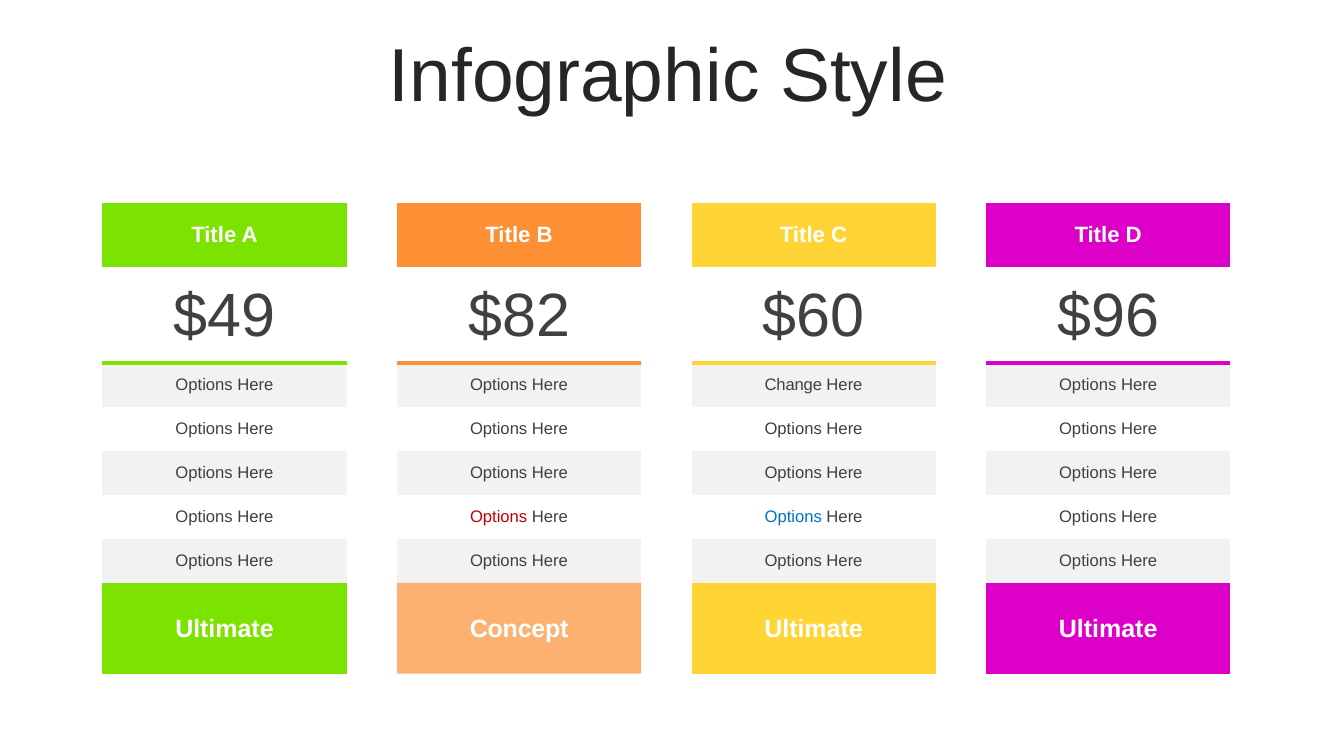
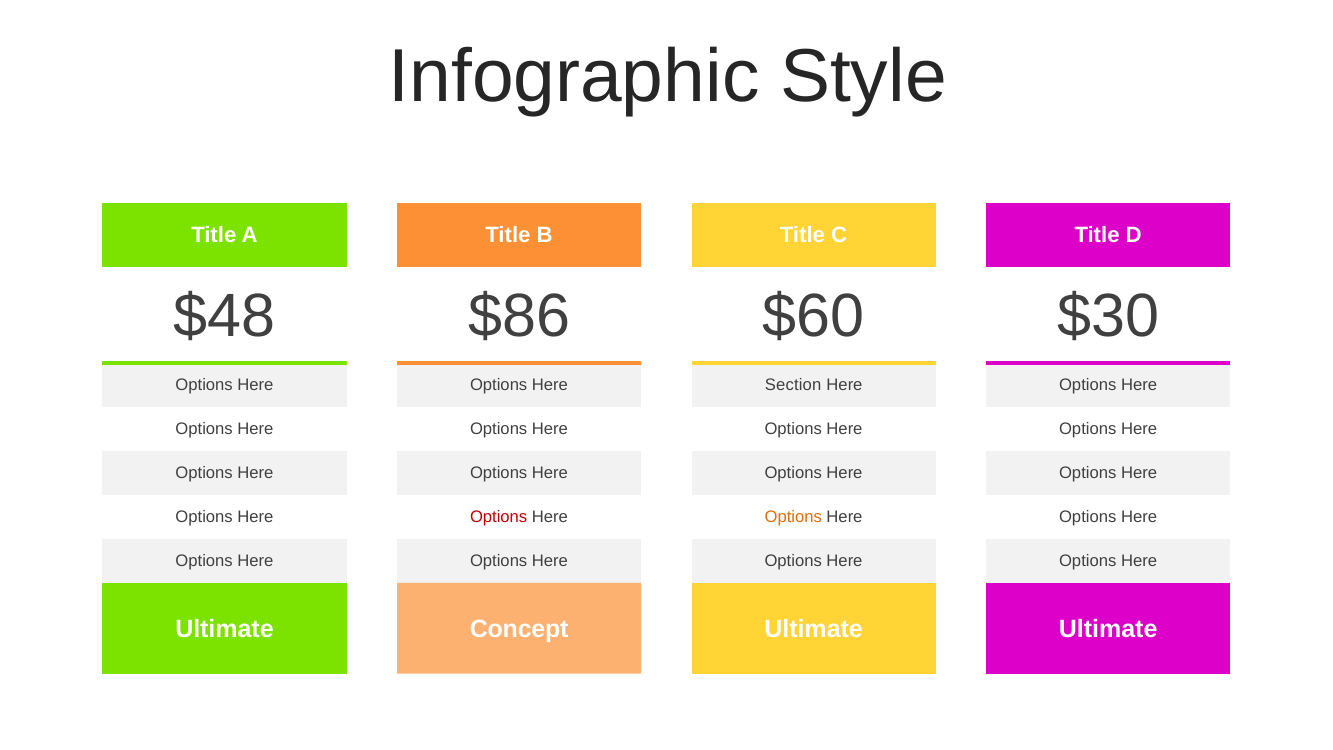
$49: $49 -> $48
$82: $82 -> $86
$96: $96 -> $30
Change: Change -> Section
Options at (793, 517) colour: blue -> orange
